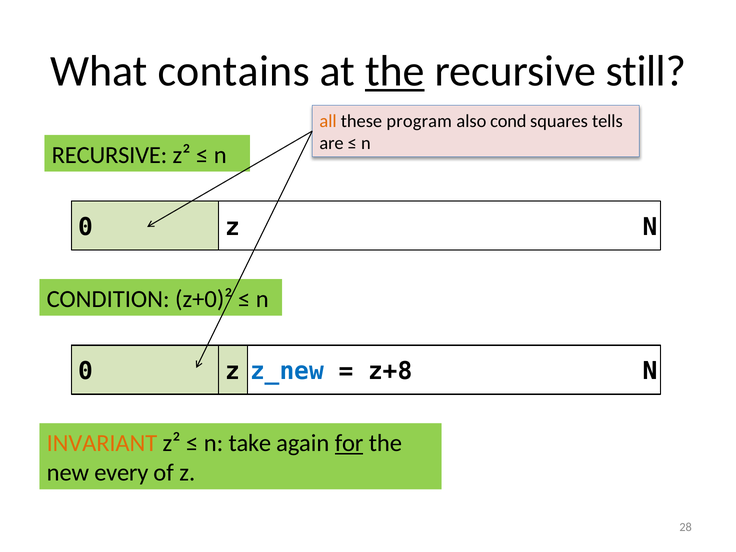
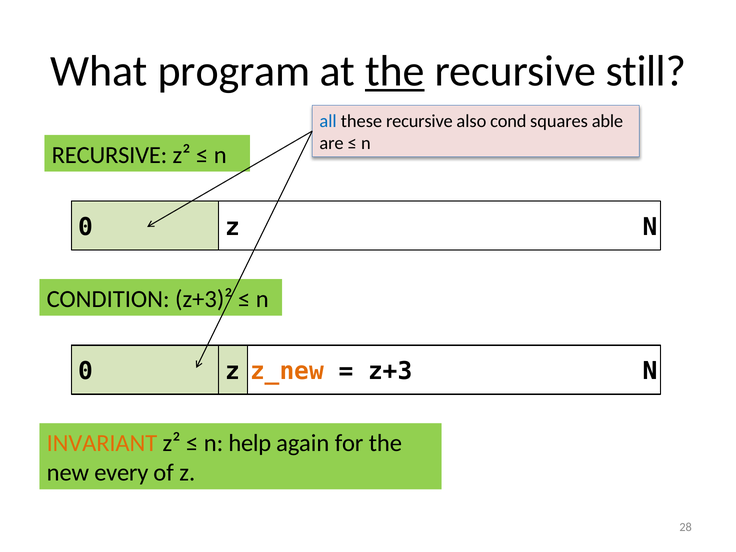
contains: contains -> program
all colour: orange -> blue
these program: program -> recursive
tells: tells -> able
z+0)²: z+0)² -> z+3)²
z_new colour: blue -> orange
z+8: z+8 -> z+3
take: take -> help
for underline: present -> none
